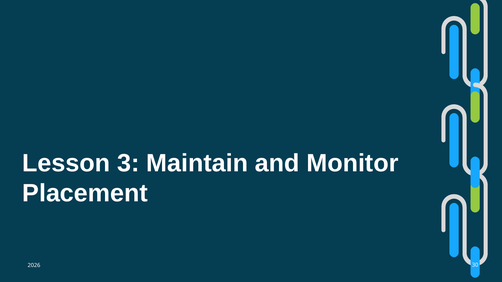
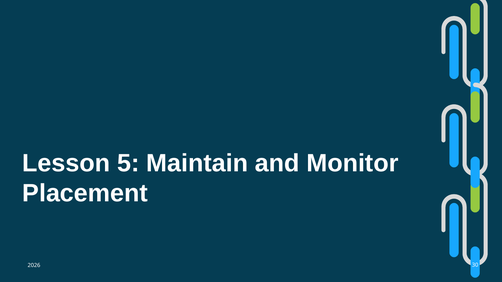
3: 3 -> 5
